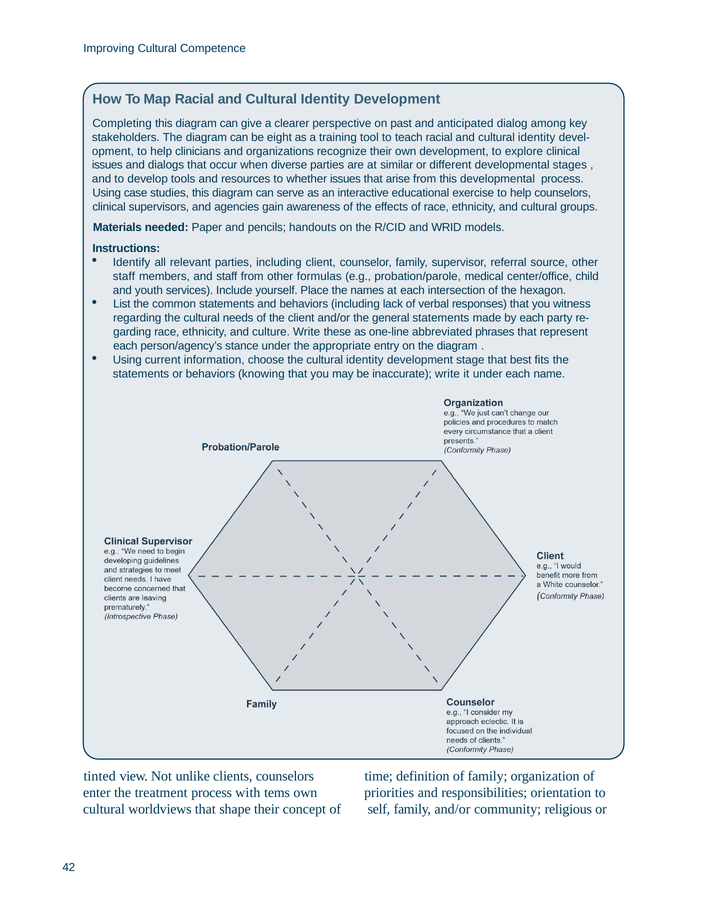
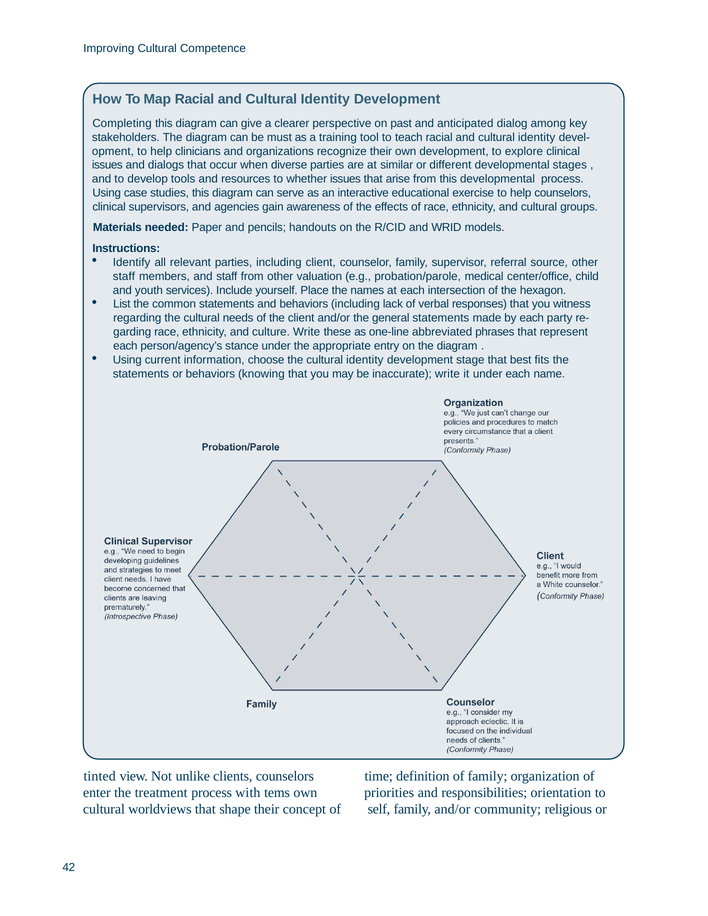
eight: eight -> must
formulas: formulas -> valuation
